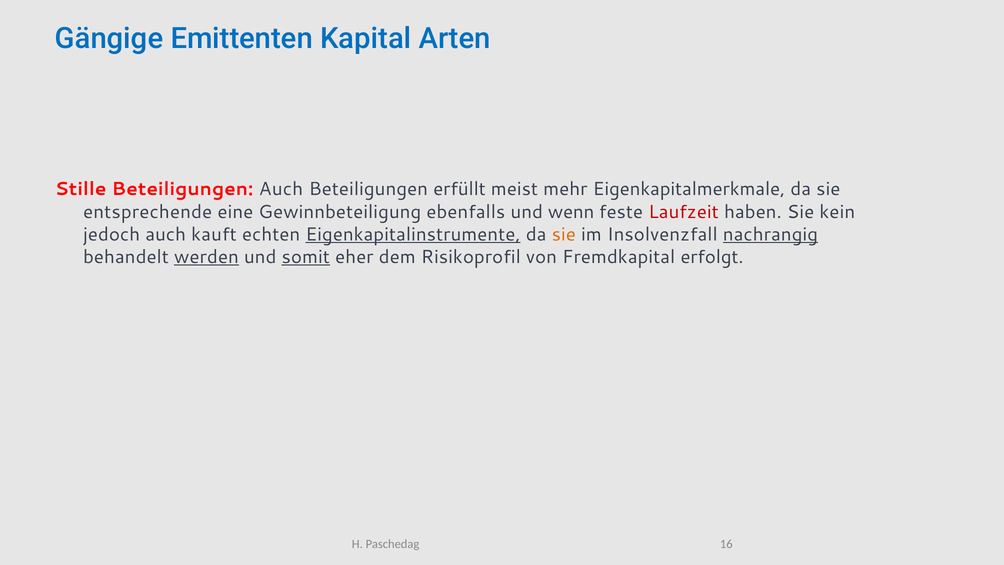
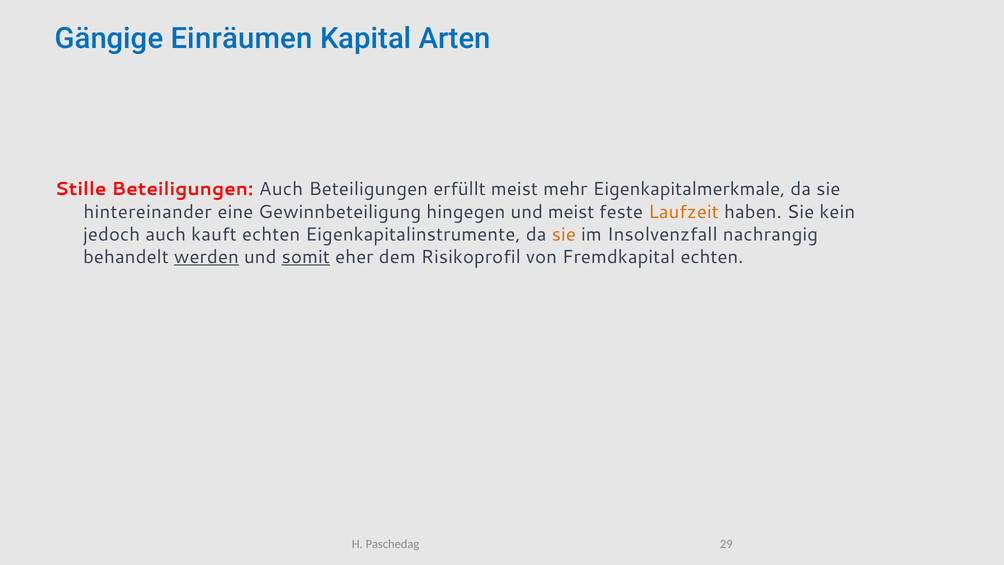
Emittenten: Emittenten -> Einräumen
entsprechende: entsprechende -> hintereinander
ebenfalls: ebenfalls -> hingegen
und wenn: wenn -> meist
Laufzeit colour: red -> orange
Eigenkapitalinstrumente underline: present -> none
nachrangig underline: present -> none
Fremdkapital erfolgt: erfolgt -> echten
16: 16 -> 29
